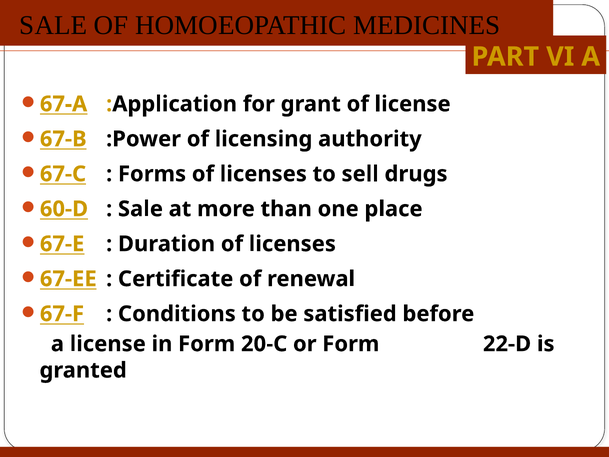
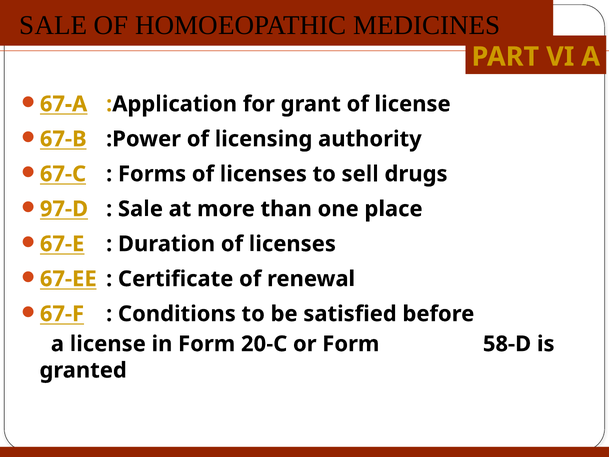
60-D: 60-D -> 97-D
22-D: 22-D -> 58-D
